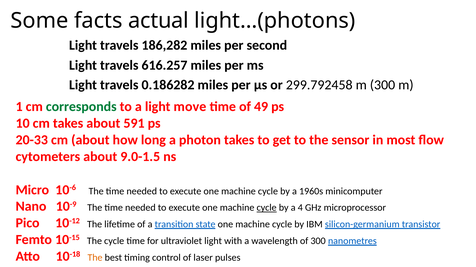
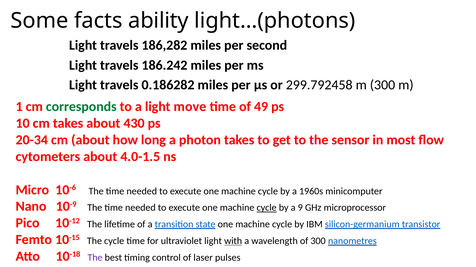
actual: actual -> ability
616.257: 616.257 -> 186.242
591: 591 -> 430
20-33: 20-33 -> 20-34
9.0-1.5: 9.0-1.5 -> 4.0-1.5
4: 4 -> 9
with underline: none -> present
The at (95, 258) colour: orange -> purple
